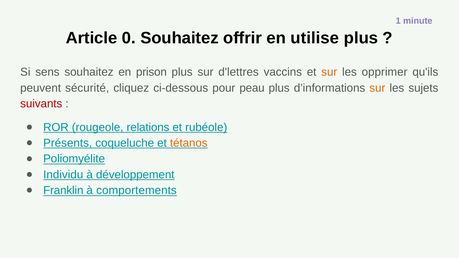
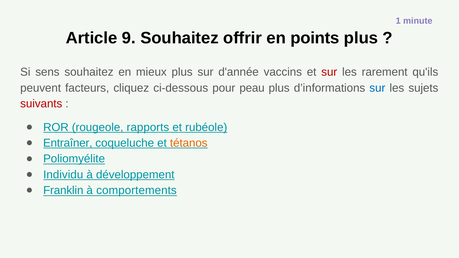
0: 0 -> 9
utilise: utilise -> points
prison: prison -> mieux
d'lettres: d'lettres -> d'année
sur at (329, 72) colour: orange -> red
opprimer: opprimer -> rarement
sécurité: sécurité -> facteurs
sur at (377, 88) colour: orange -> blue
relations: relations -> rapports
Présents: Présents -> Entraîner
